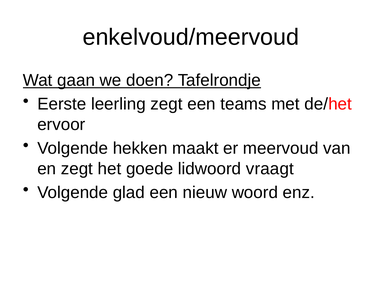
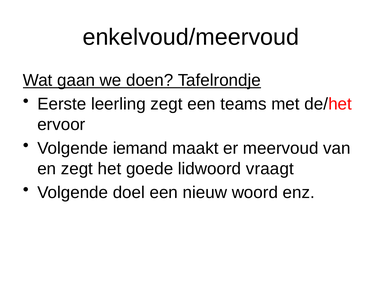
hekken: hekken -> iemand
glad: glad -> doel
